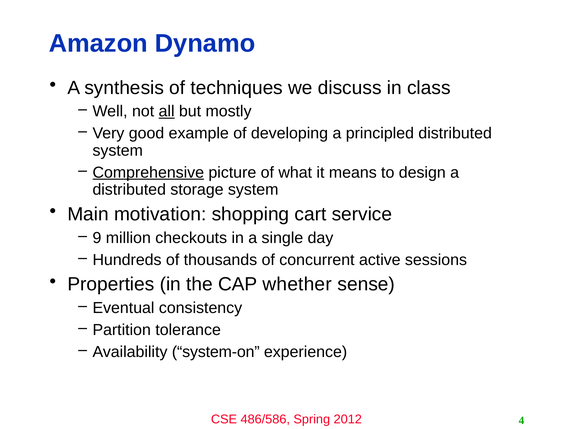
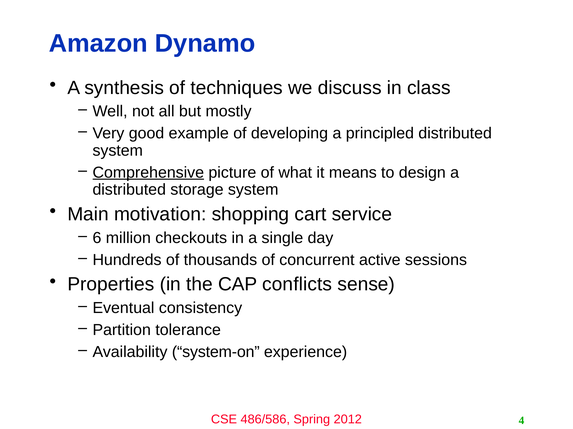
all underline: present -> none
9: 9 -> 6
whether: whether -> conflicts
